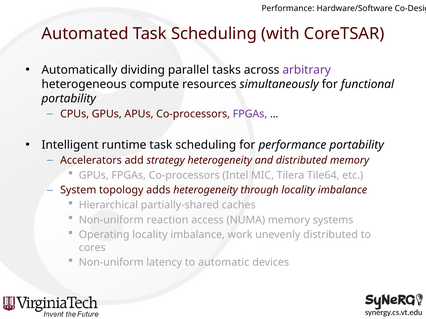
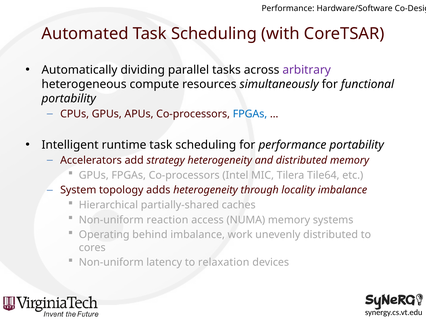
FPGAs at (250, 114) colour: purple -> blue
Operating locality: locality -> behind
automatic: automatic -> relaxation
